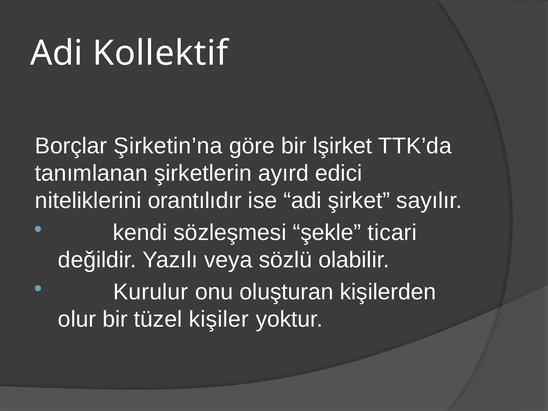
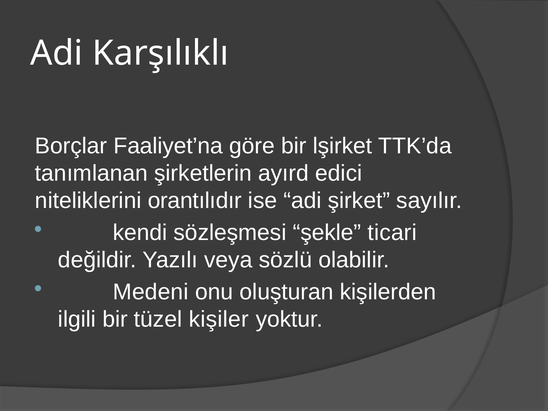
Kollektif: Kollektif -> Karşılıklı
Şirketin’na: Şirketin’na -> Faaliyet’na
Kurulur: Kurulur -> Medeni
olur: olur -> ilgili
